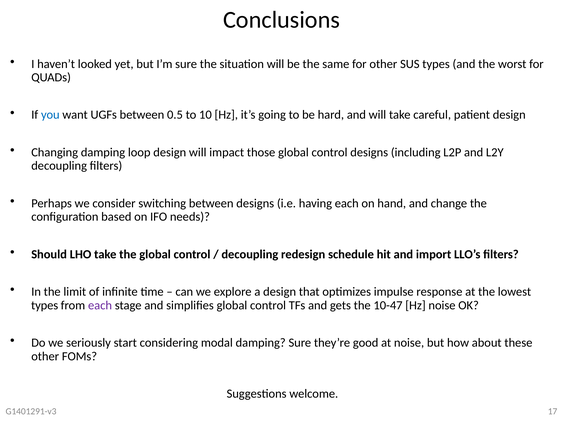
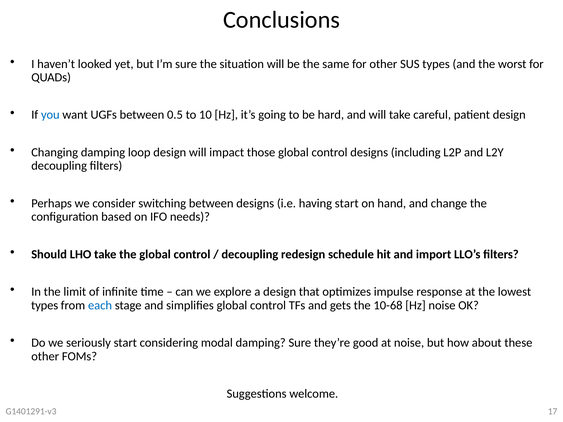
having each: each -> start
each at (100, 305) colour: purple -> blue
10-47: 10-47 -> 10-68
